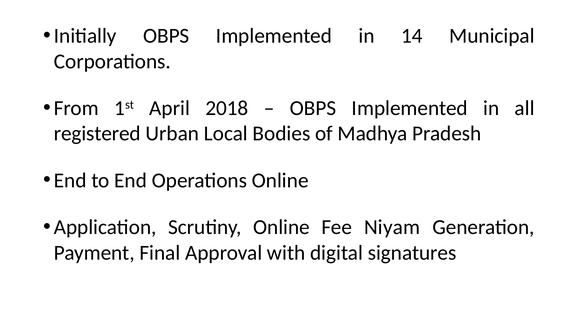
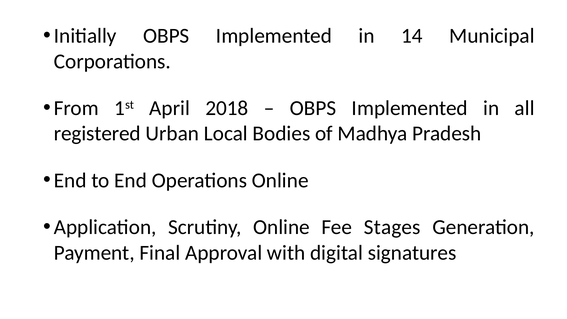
Niyam: Niyam -> Stages
